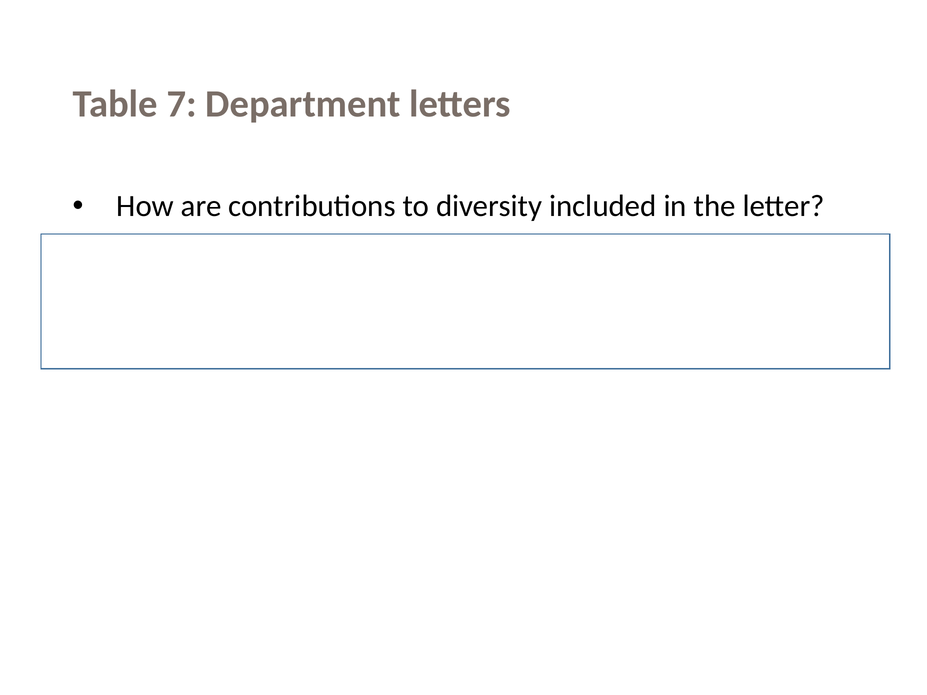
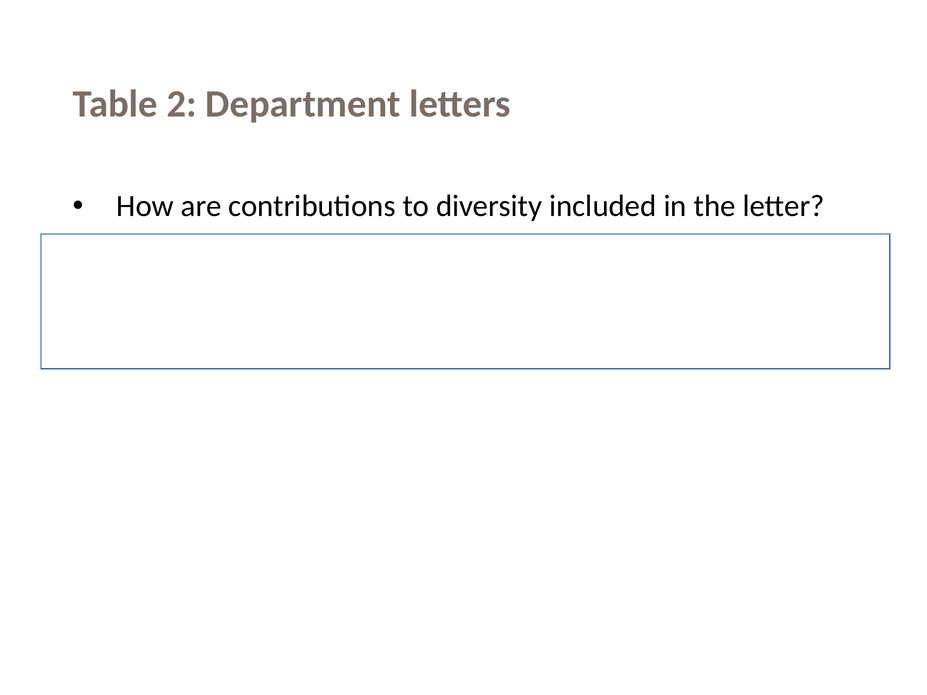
7: 7 -> 2
